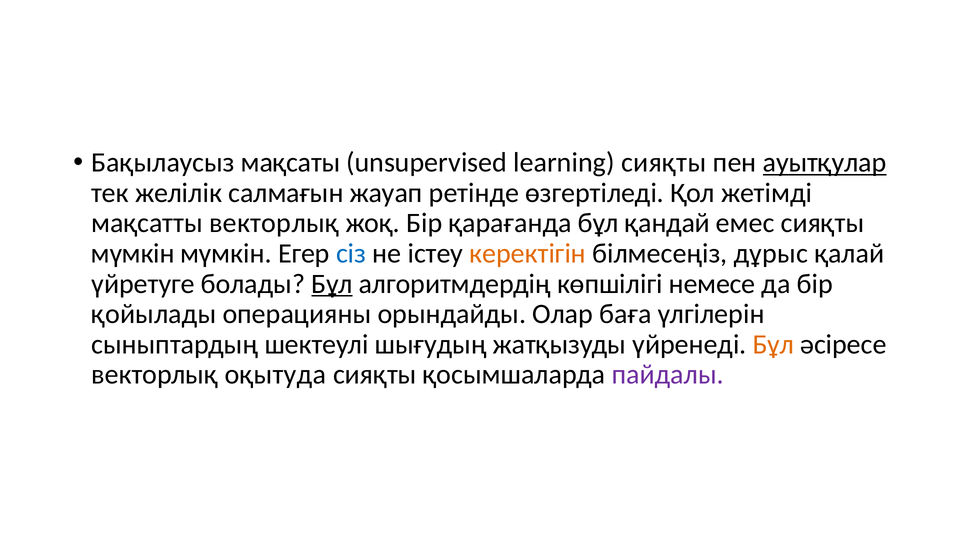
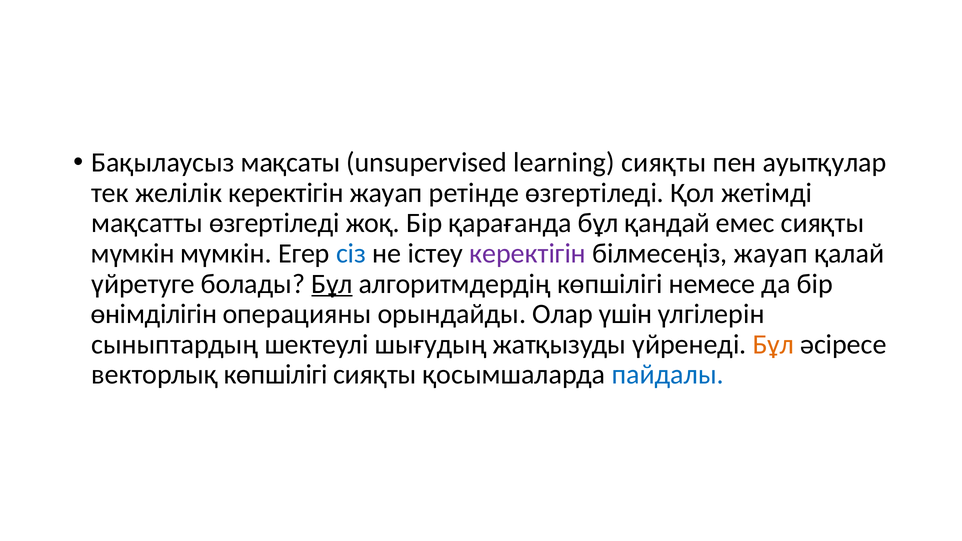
ауытқулар underline: present -> none
желілік салмағын: салмағын -> керектігін
мақсатты векторлық: векторлық -> өзгертіледі
керектігін at (528, 254) colour: orange -> purple
білмесеңіз дұрыс: дұрыс -> жауап
қойылады: қойылады -> өнімділігін
баға: баға -> үшін
векторлық оқытуда: оқытуда -> көпшілігі
пайдалы colour: purple -> blue
